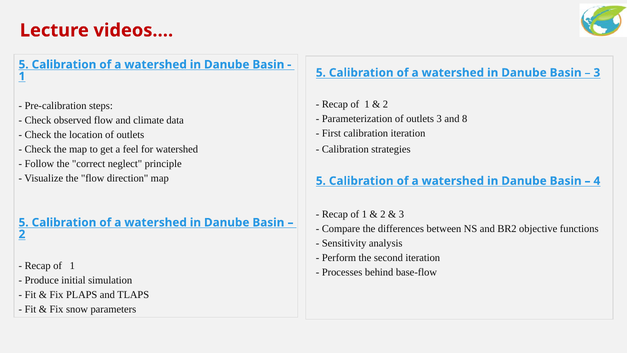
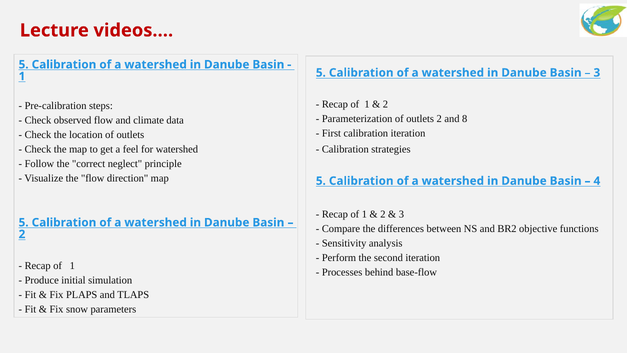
outlets 3: 3 -> 2
